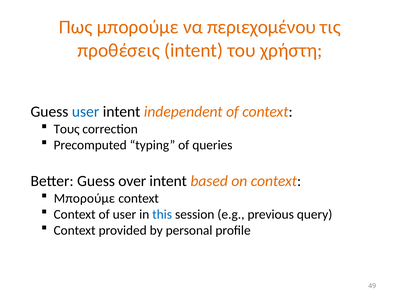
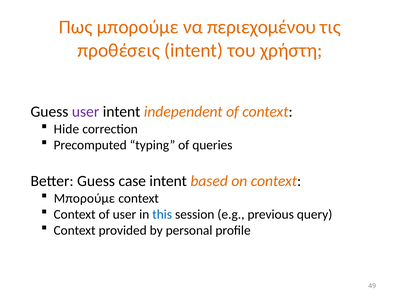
user at (86, 112) colour: blue -> purple
Τους: Τους -> Hide
over: over -> case
